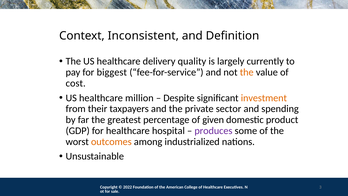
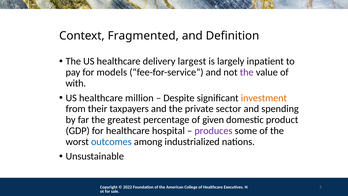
Inconsistent: Inconsistent -> Fragmented
quality: quality -> largest
currently: currently -> inpatient
biggest: biggest -> models
the at (247, 72) colour: orange -> purple
cost: cost -> with
outcomes colour: orange -> blue
